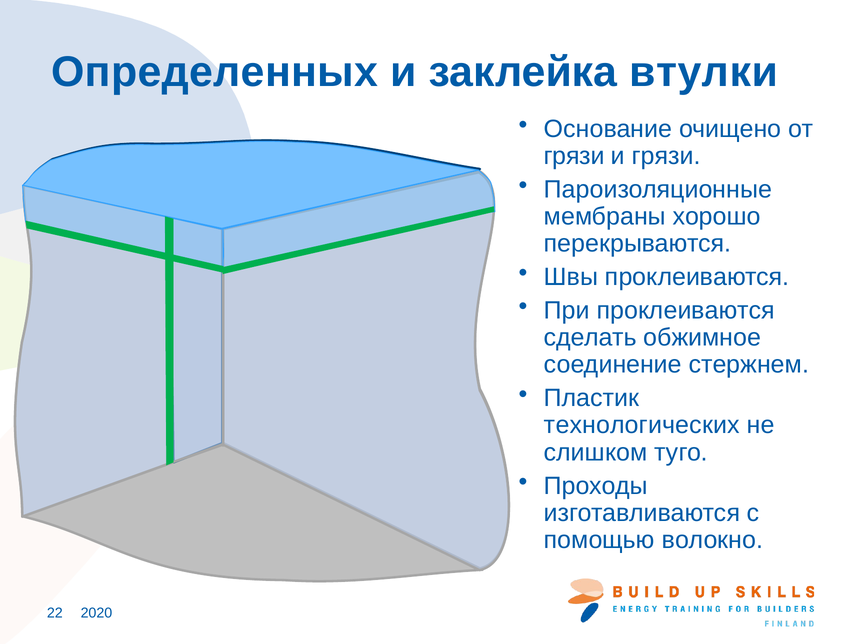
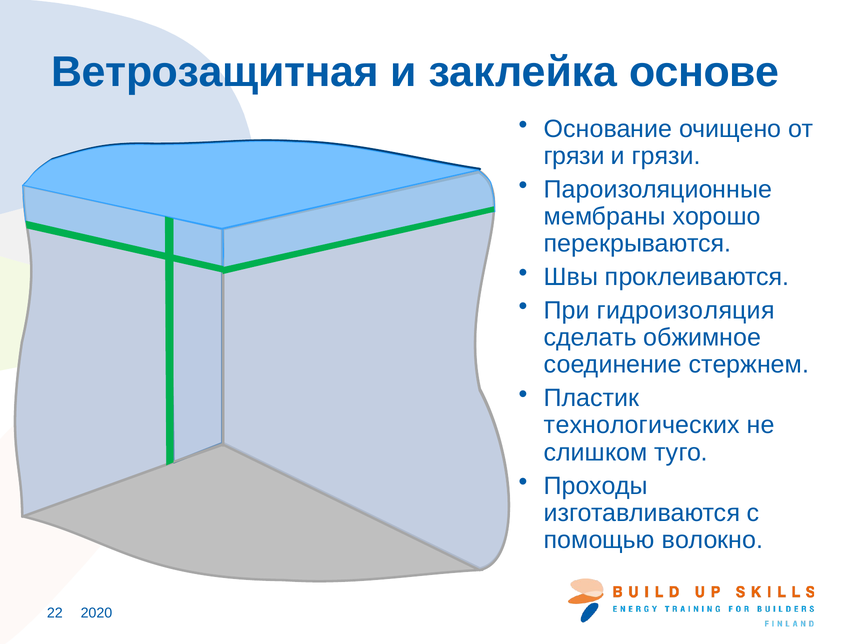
Определенных: Определенных -> Ветрозащитная
втулки: втулки -> основе
При проклеиваются: проклеиваются -> гидроизоляция
